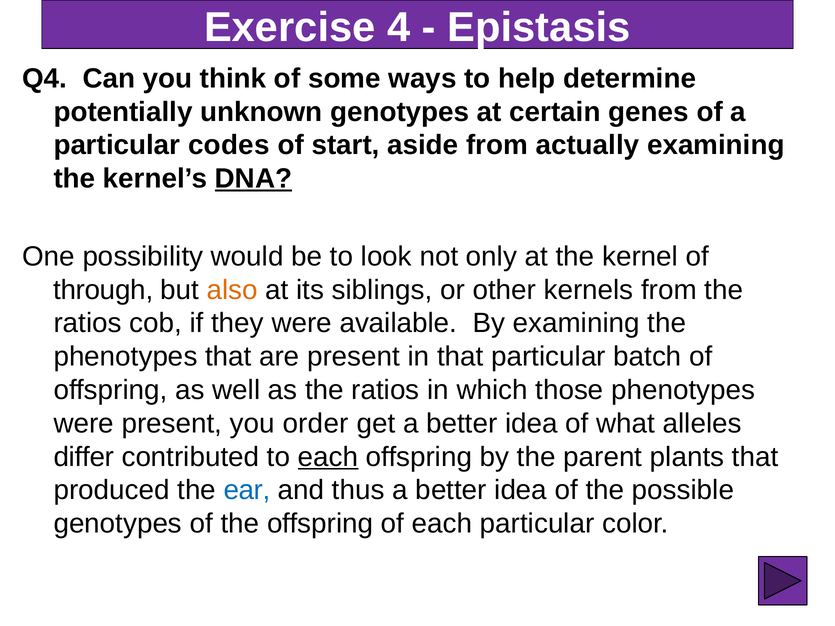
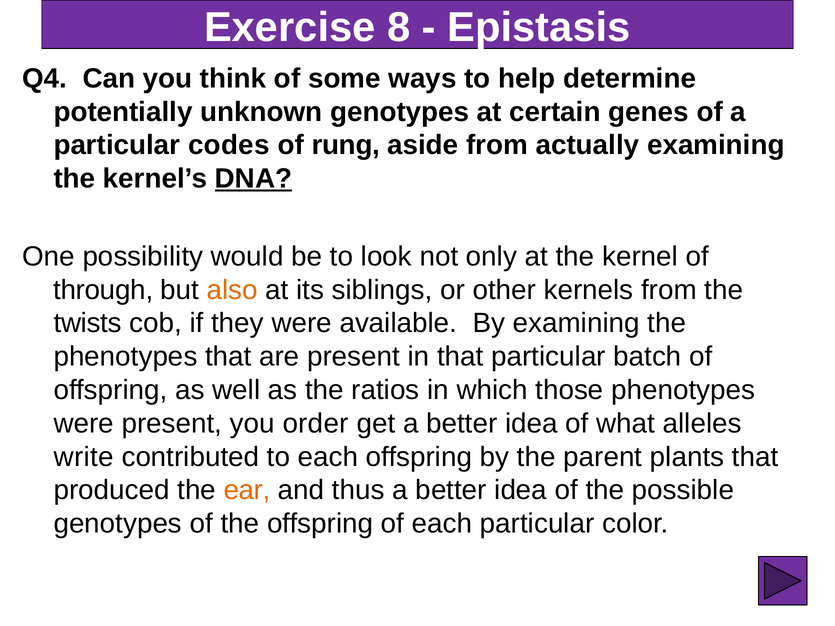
4: 4 -> 8
start: start -> rung
ratios at (88, 323): ratios -> twists
differ: differ -> write
each at (328, 457) underline: present -> none
ear colour: blue -> orange
